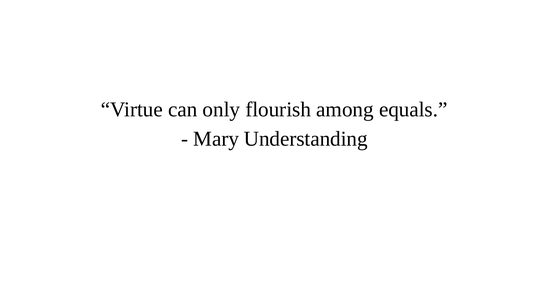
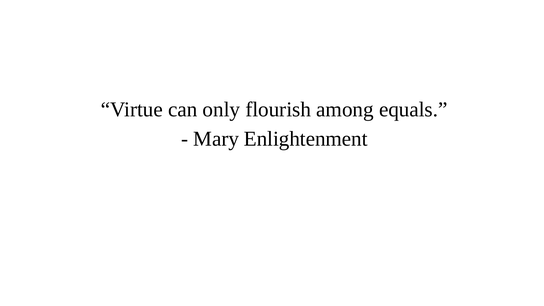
Understanding: Understanding -> Enlightenment
